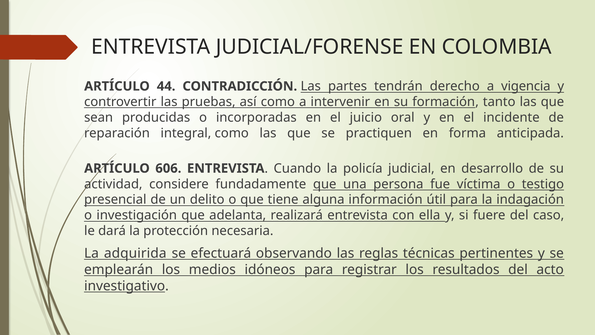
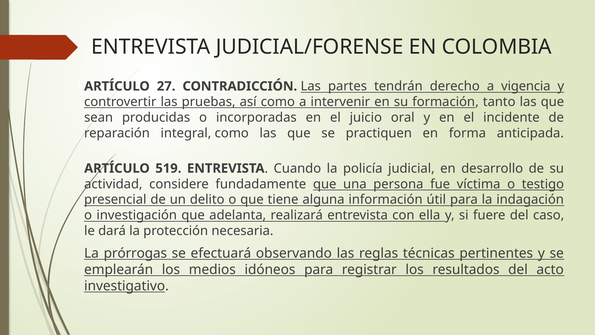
44: 44 -> 27
606: 606 -> 519
adquirida: adquirida -> prórrogas
